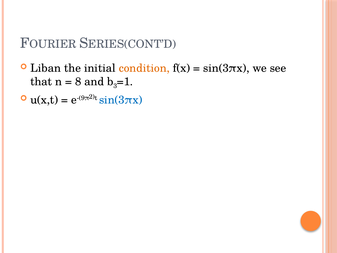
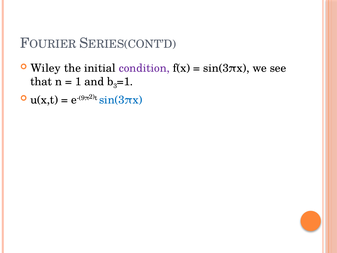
Liban: Liban -> Wiley
condition colour: orange -> purple
8: 8 -> 1
